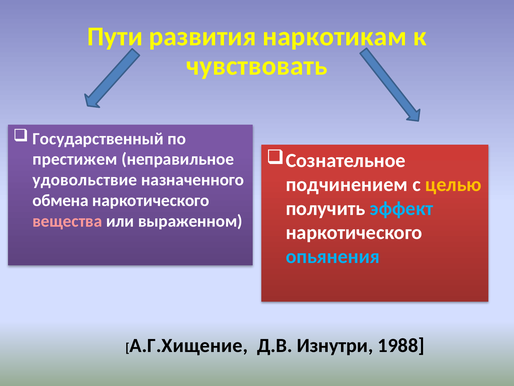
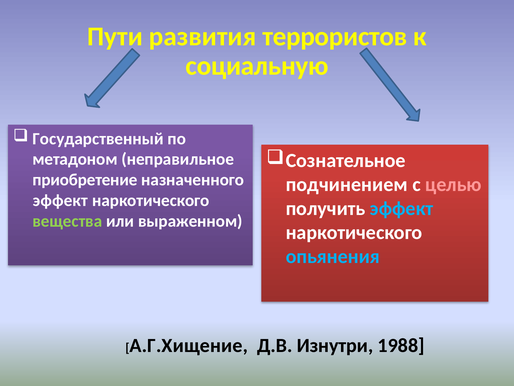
наркотикам: наркотикам -> террористов
чувствовать: чувствовать -> социальную
престижем: престижем -> метадоном
удовольствие: удовольствие -> приобретение
целью colour: yellow -> pink
обмена at (60, 200): обмена -> эффект
вещества colour: pink -> light green
